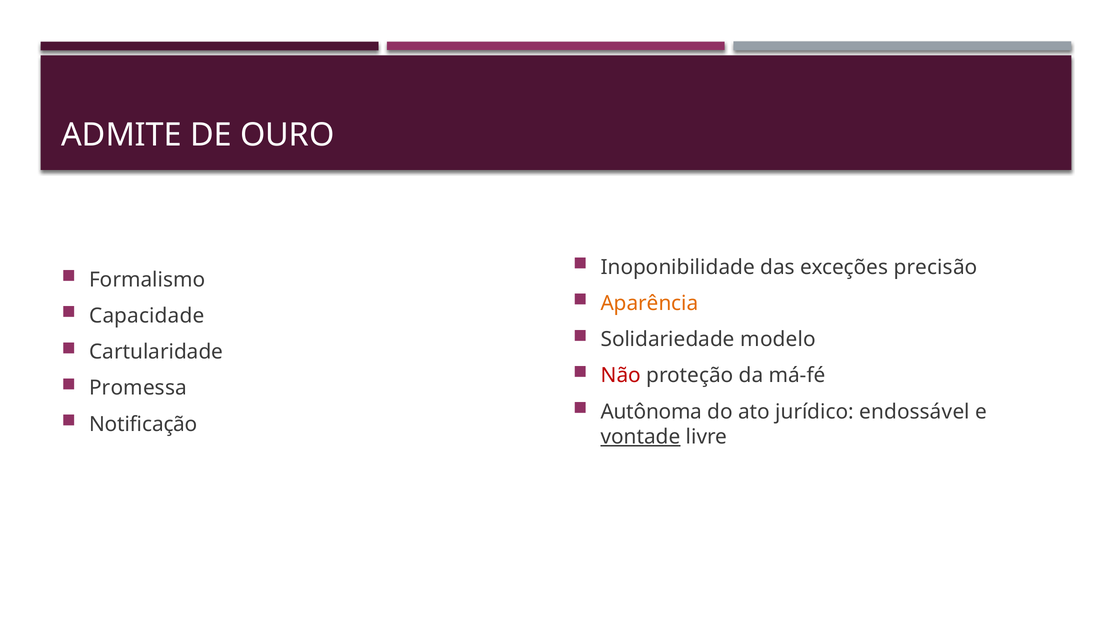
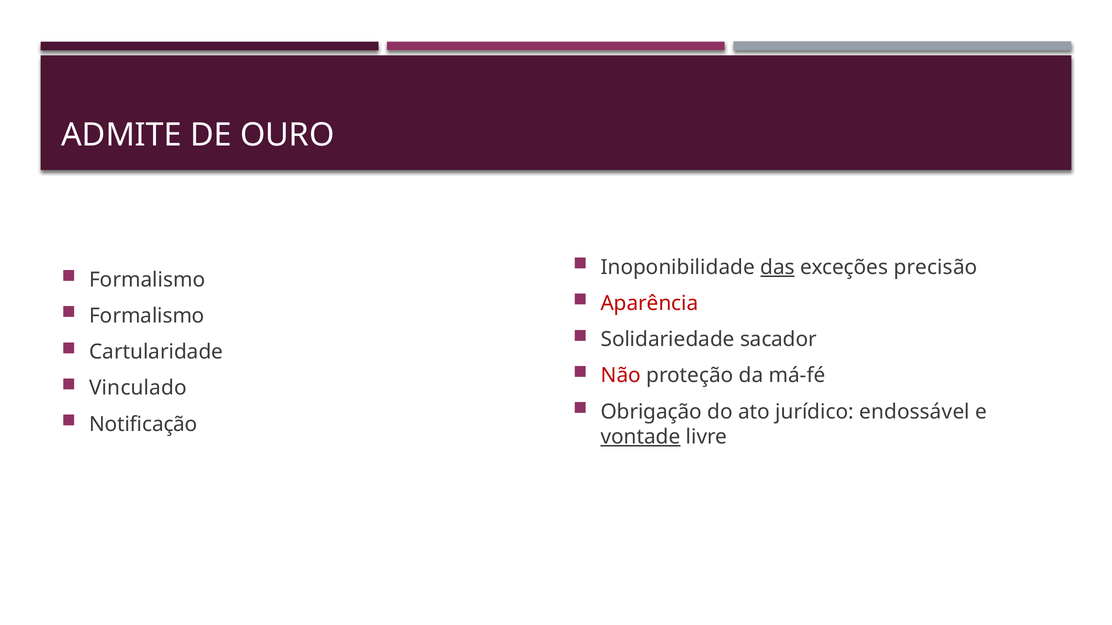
das underline: none -> present
Aparência colour: orange -> red
Capacidade at (147, 316): Capacidade -> Formalismo
modelo: modelo -> sacador
Promessa: Promessa -> Vinculado
Autônoma: Autônoma -> Obrigação
